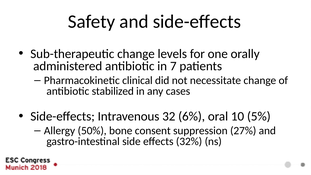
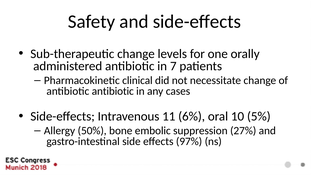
antibiotic stabilized: stabilized -> antibiotic
32: 32 -> 11
consent: consent -> embolic
32%: 32% -> 97%
